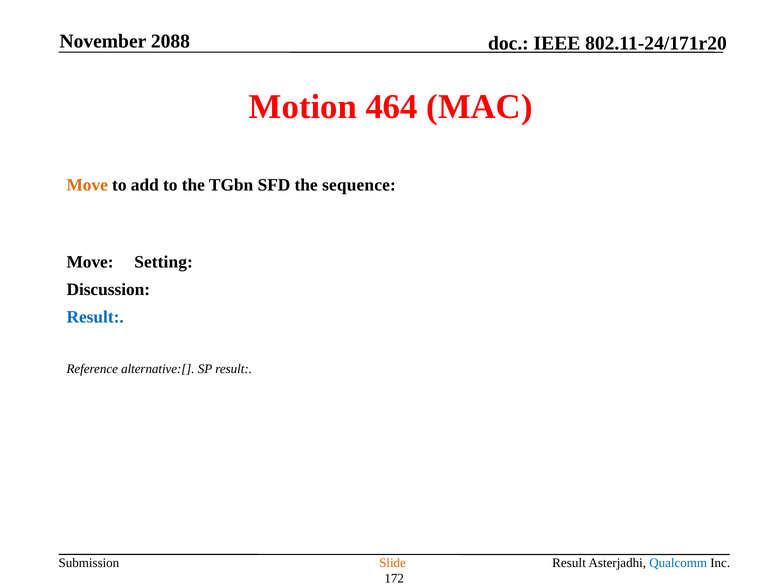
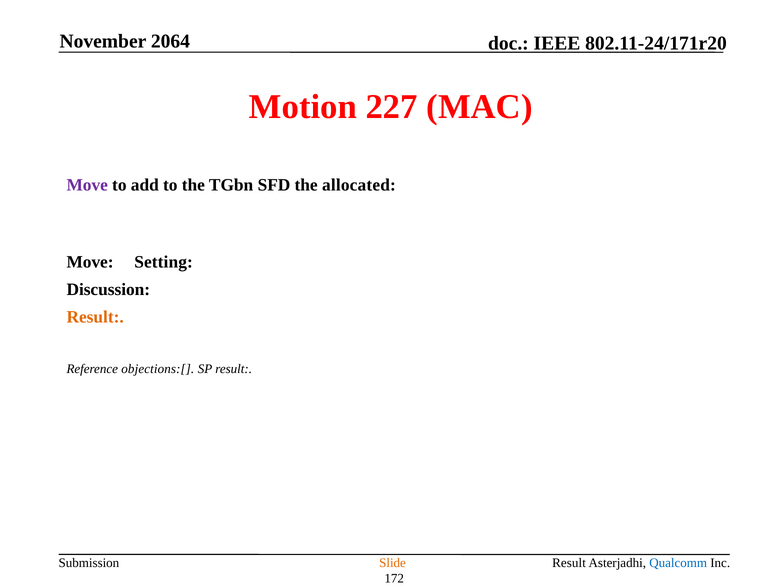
2088: 2088 -> 2064
464: 464 -> 227
Move at (87, 185) colour: orange -> purple
sequence: sequence -> allocated
Result at (95, 317) colour: blue -> orange
alternative:[: alternative:[ -> objections:[
